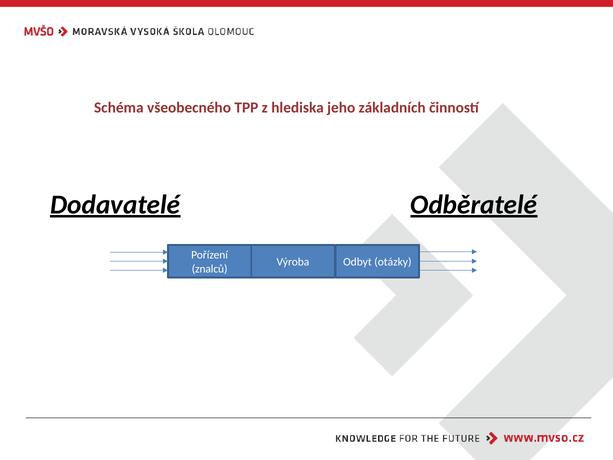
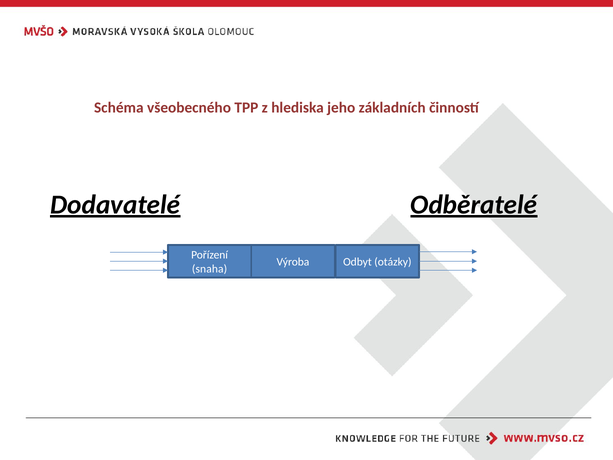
znalců: znalců -> snaha
